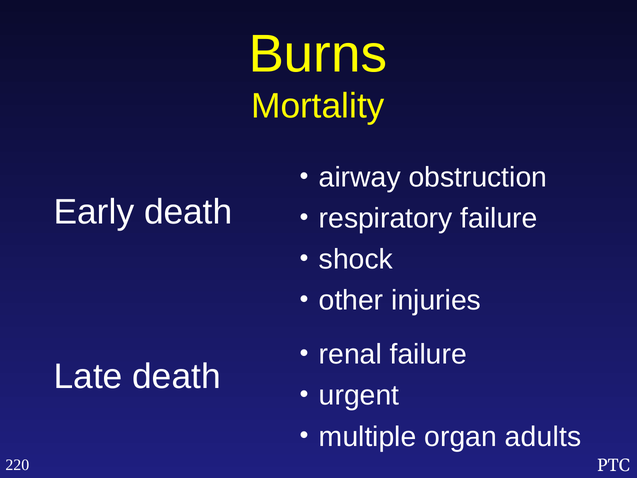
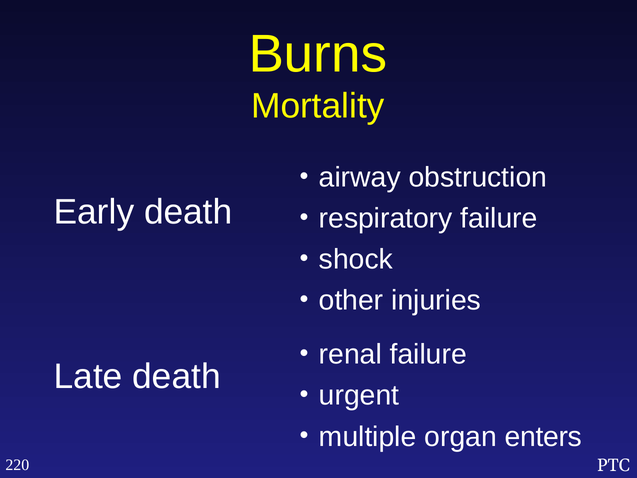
adults: adults -> enters
